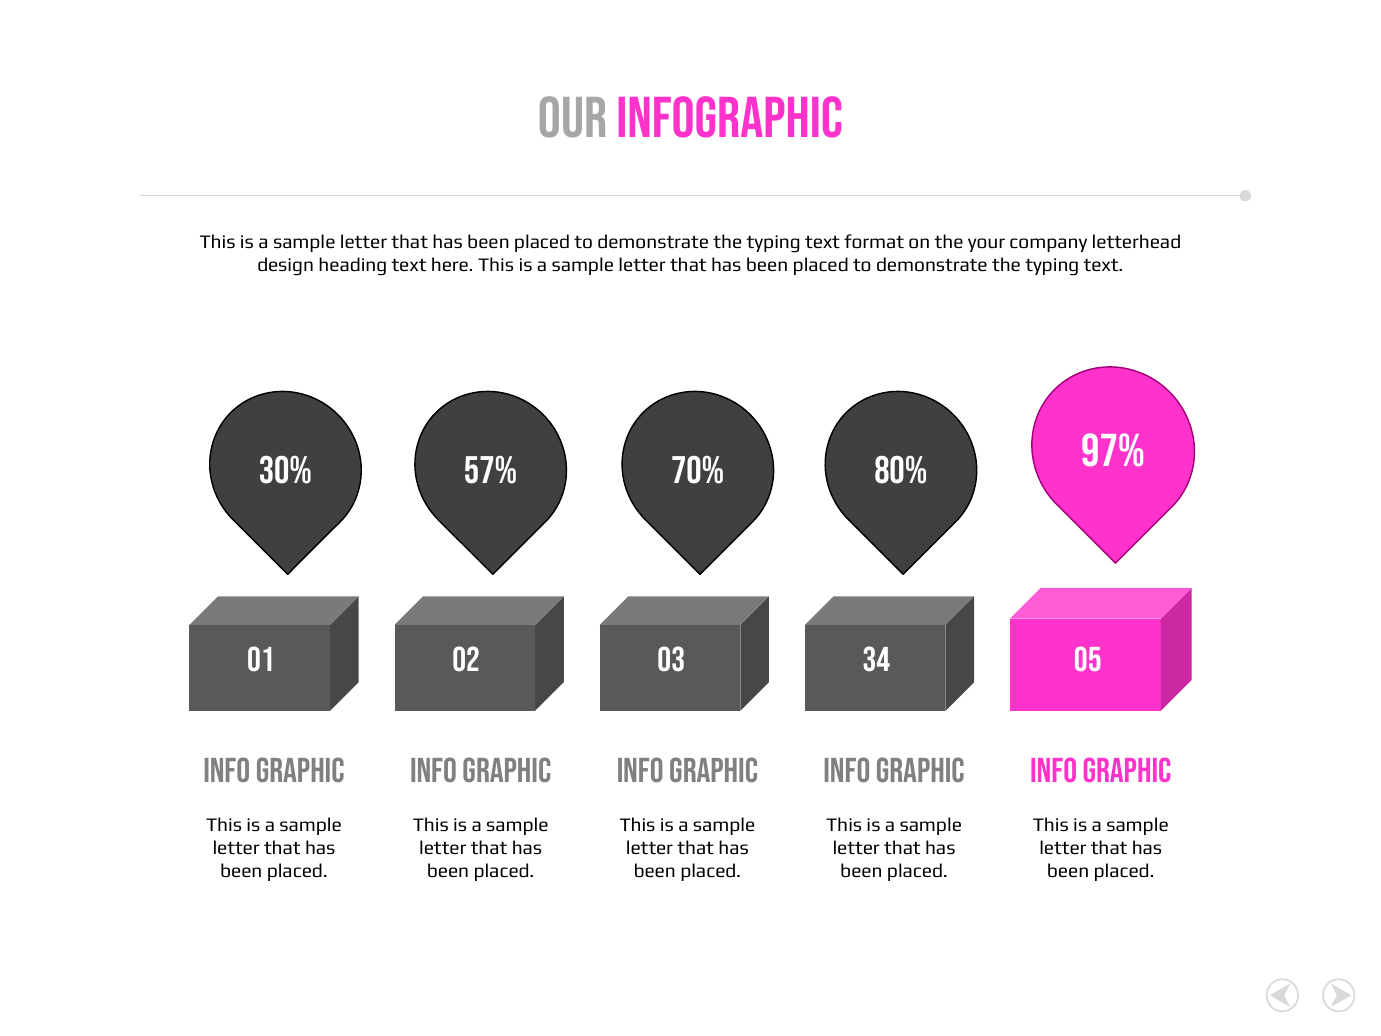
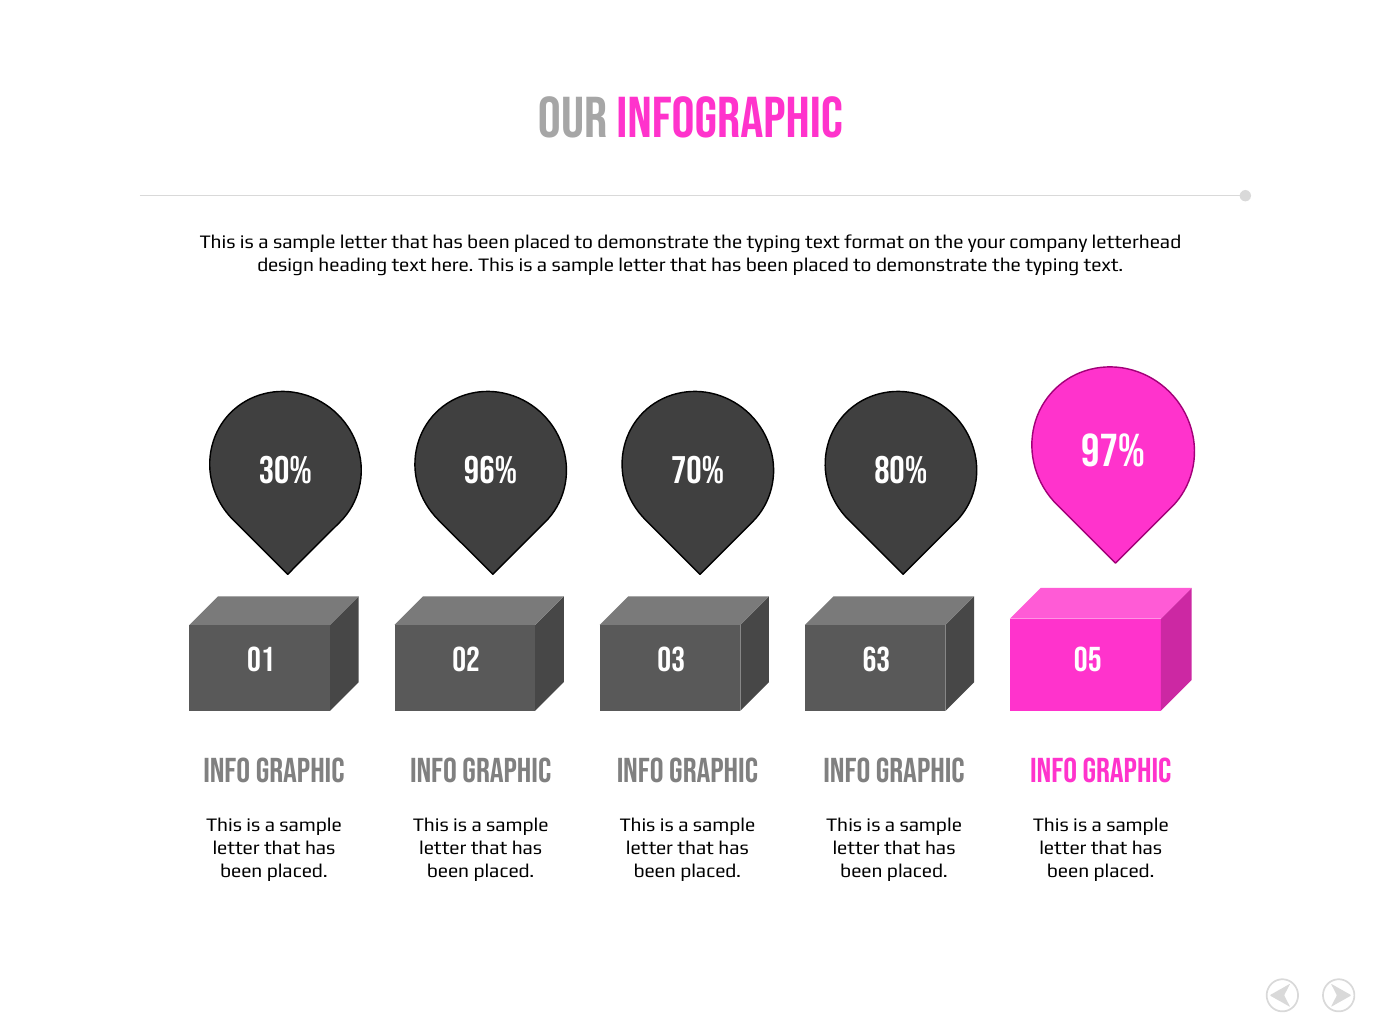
57%: 57% -> 96%
34: 34 -> 63
